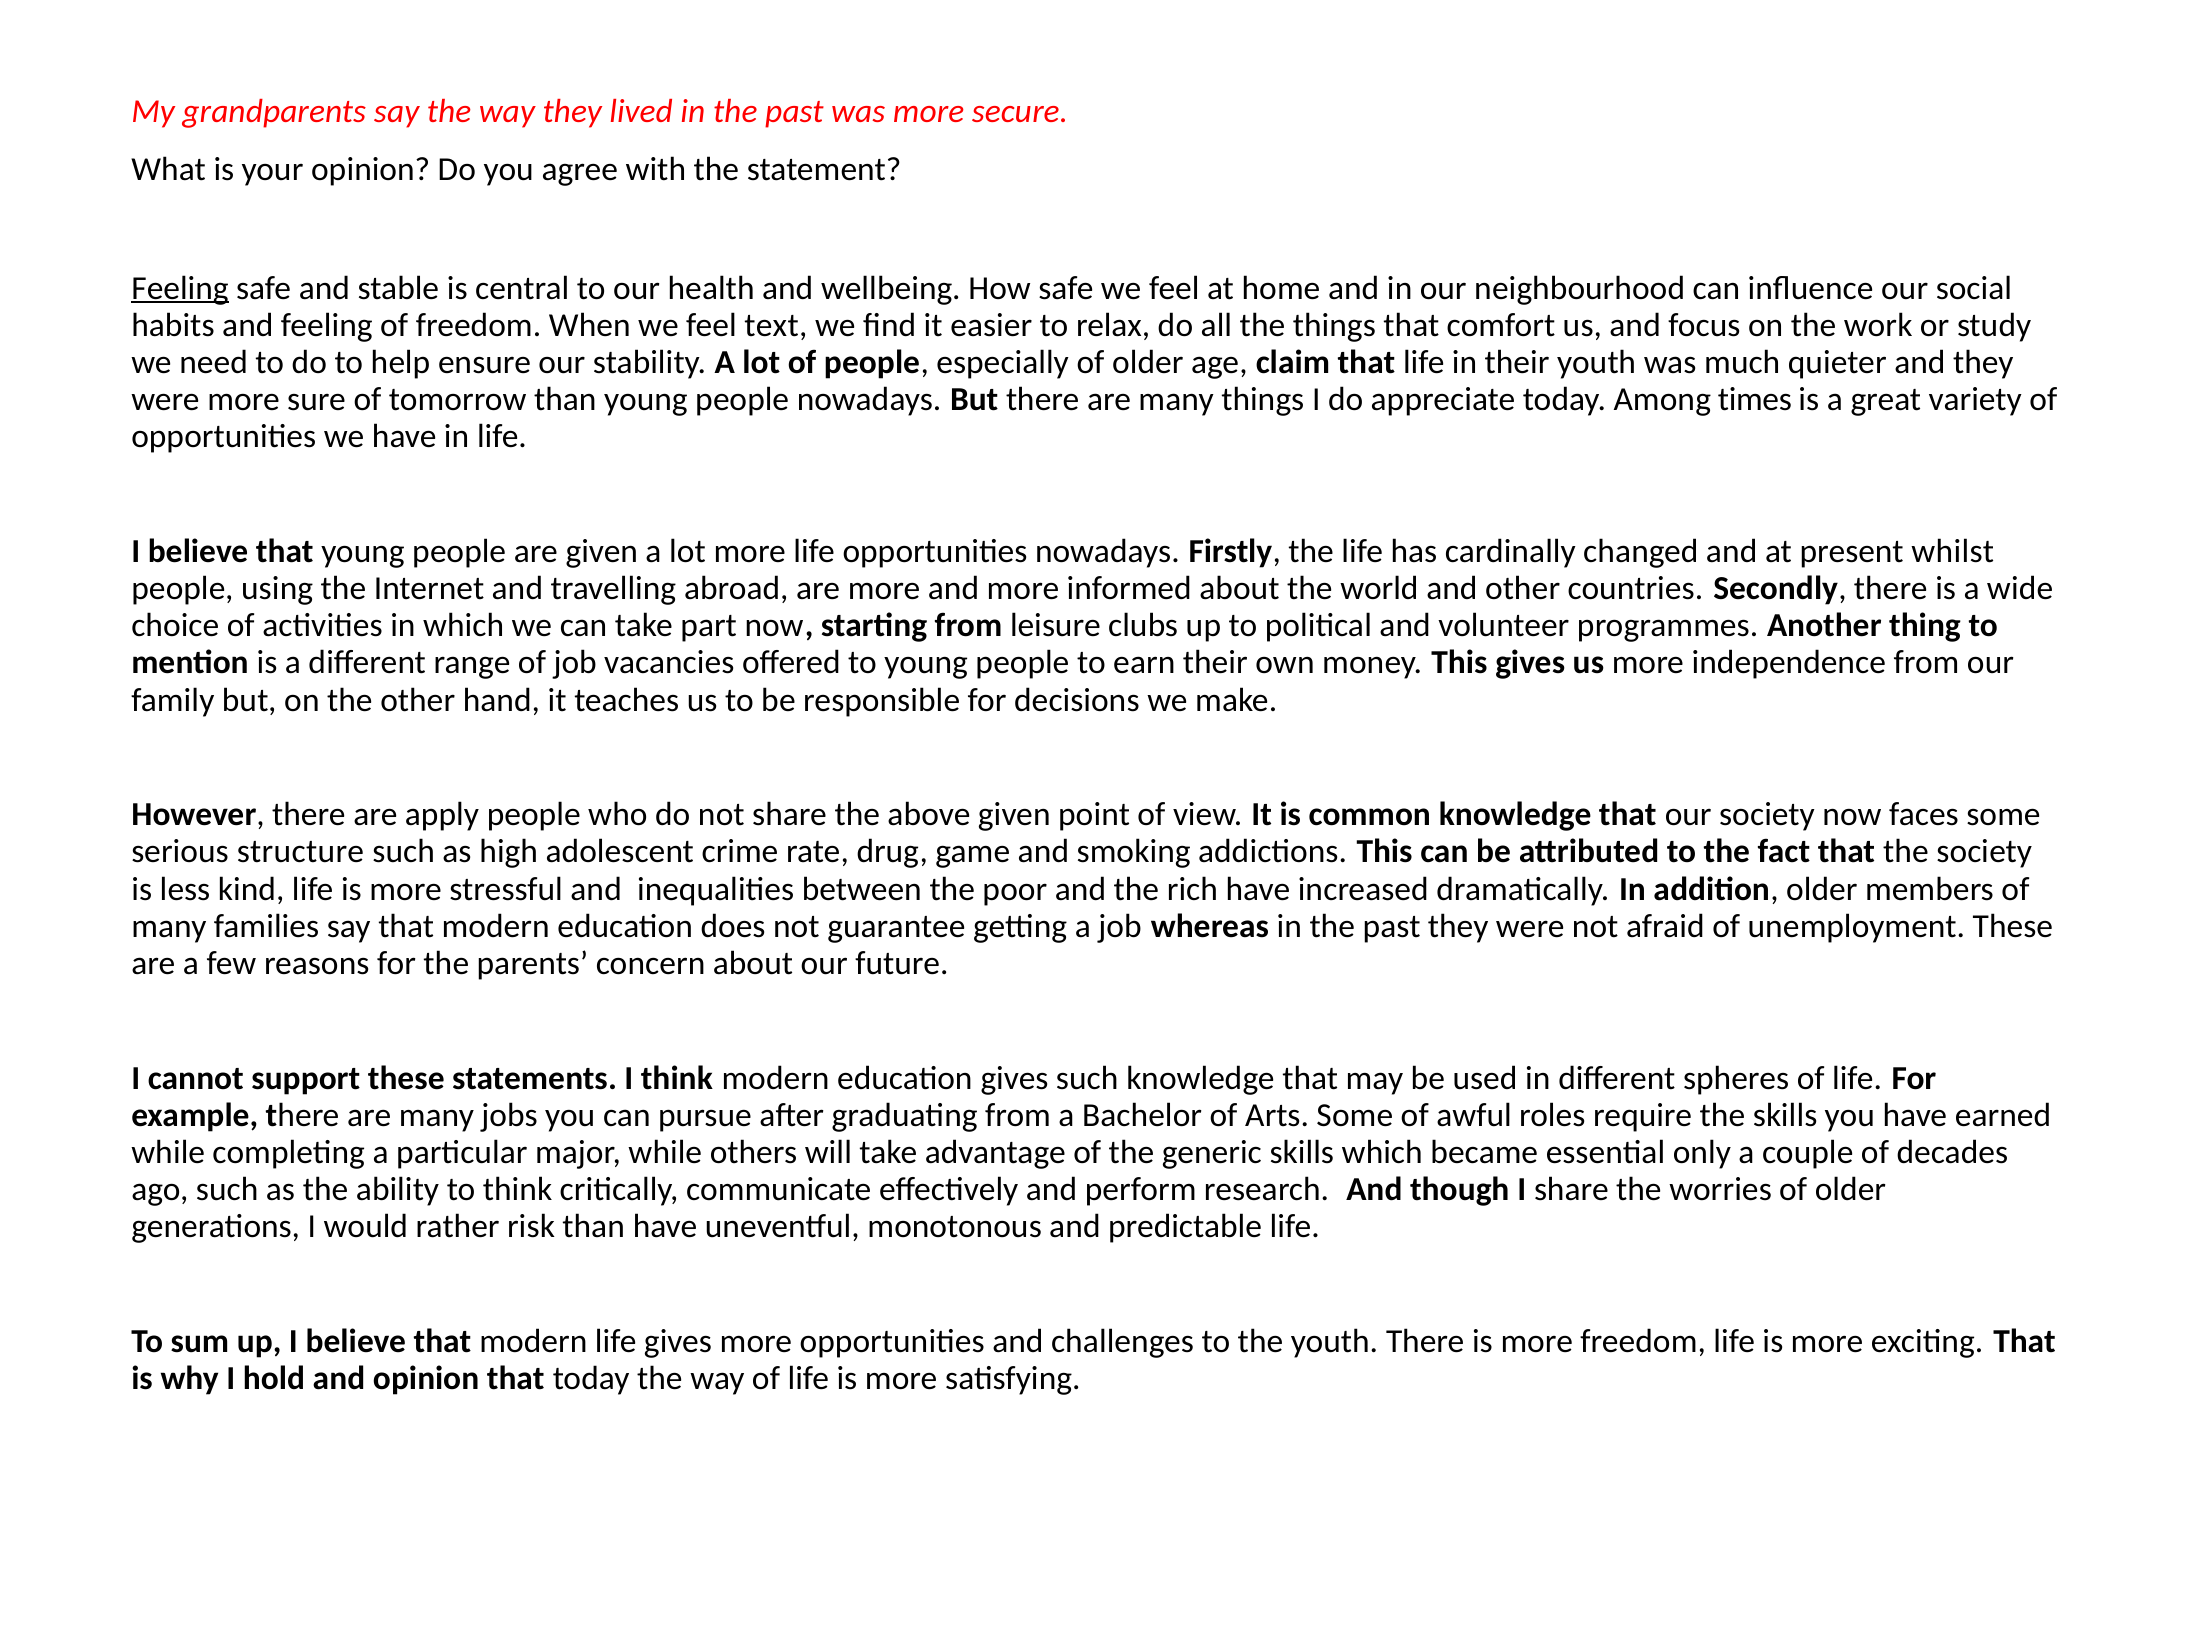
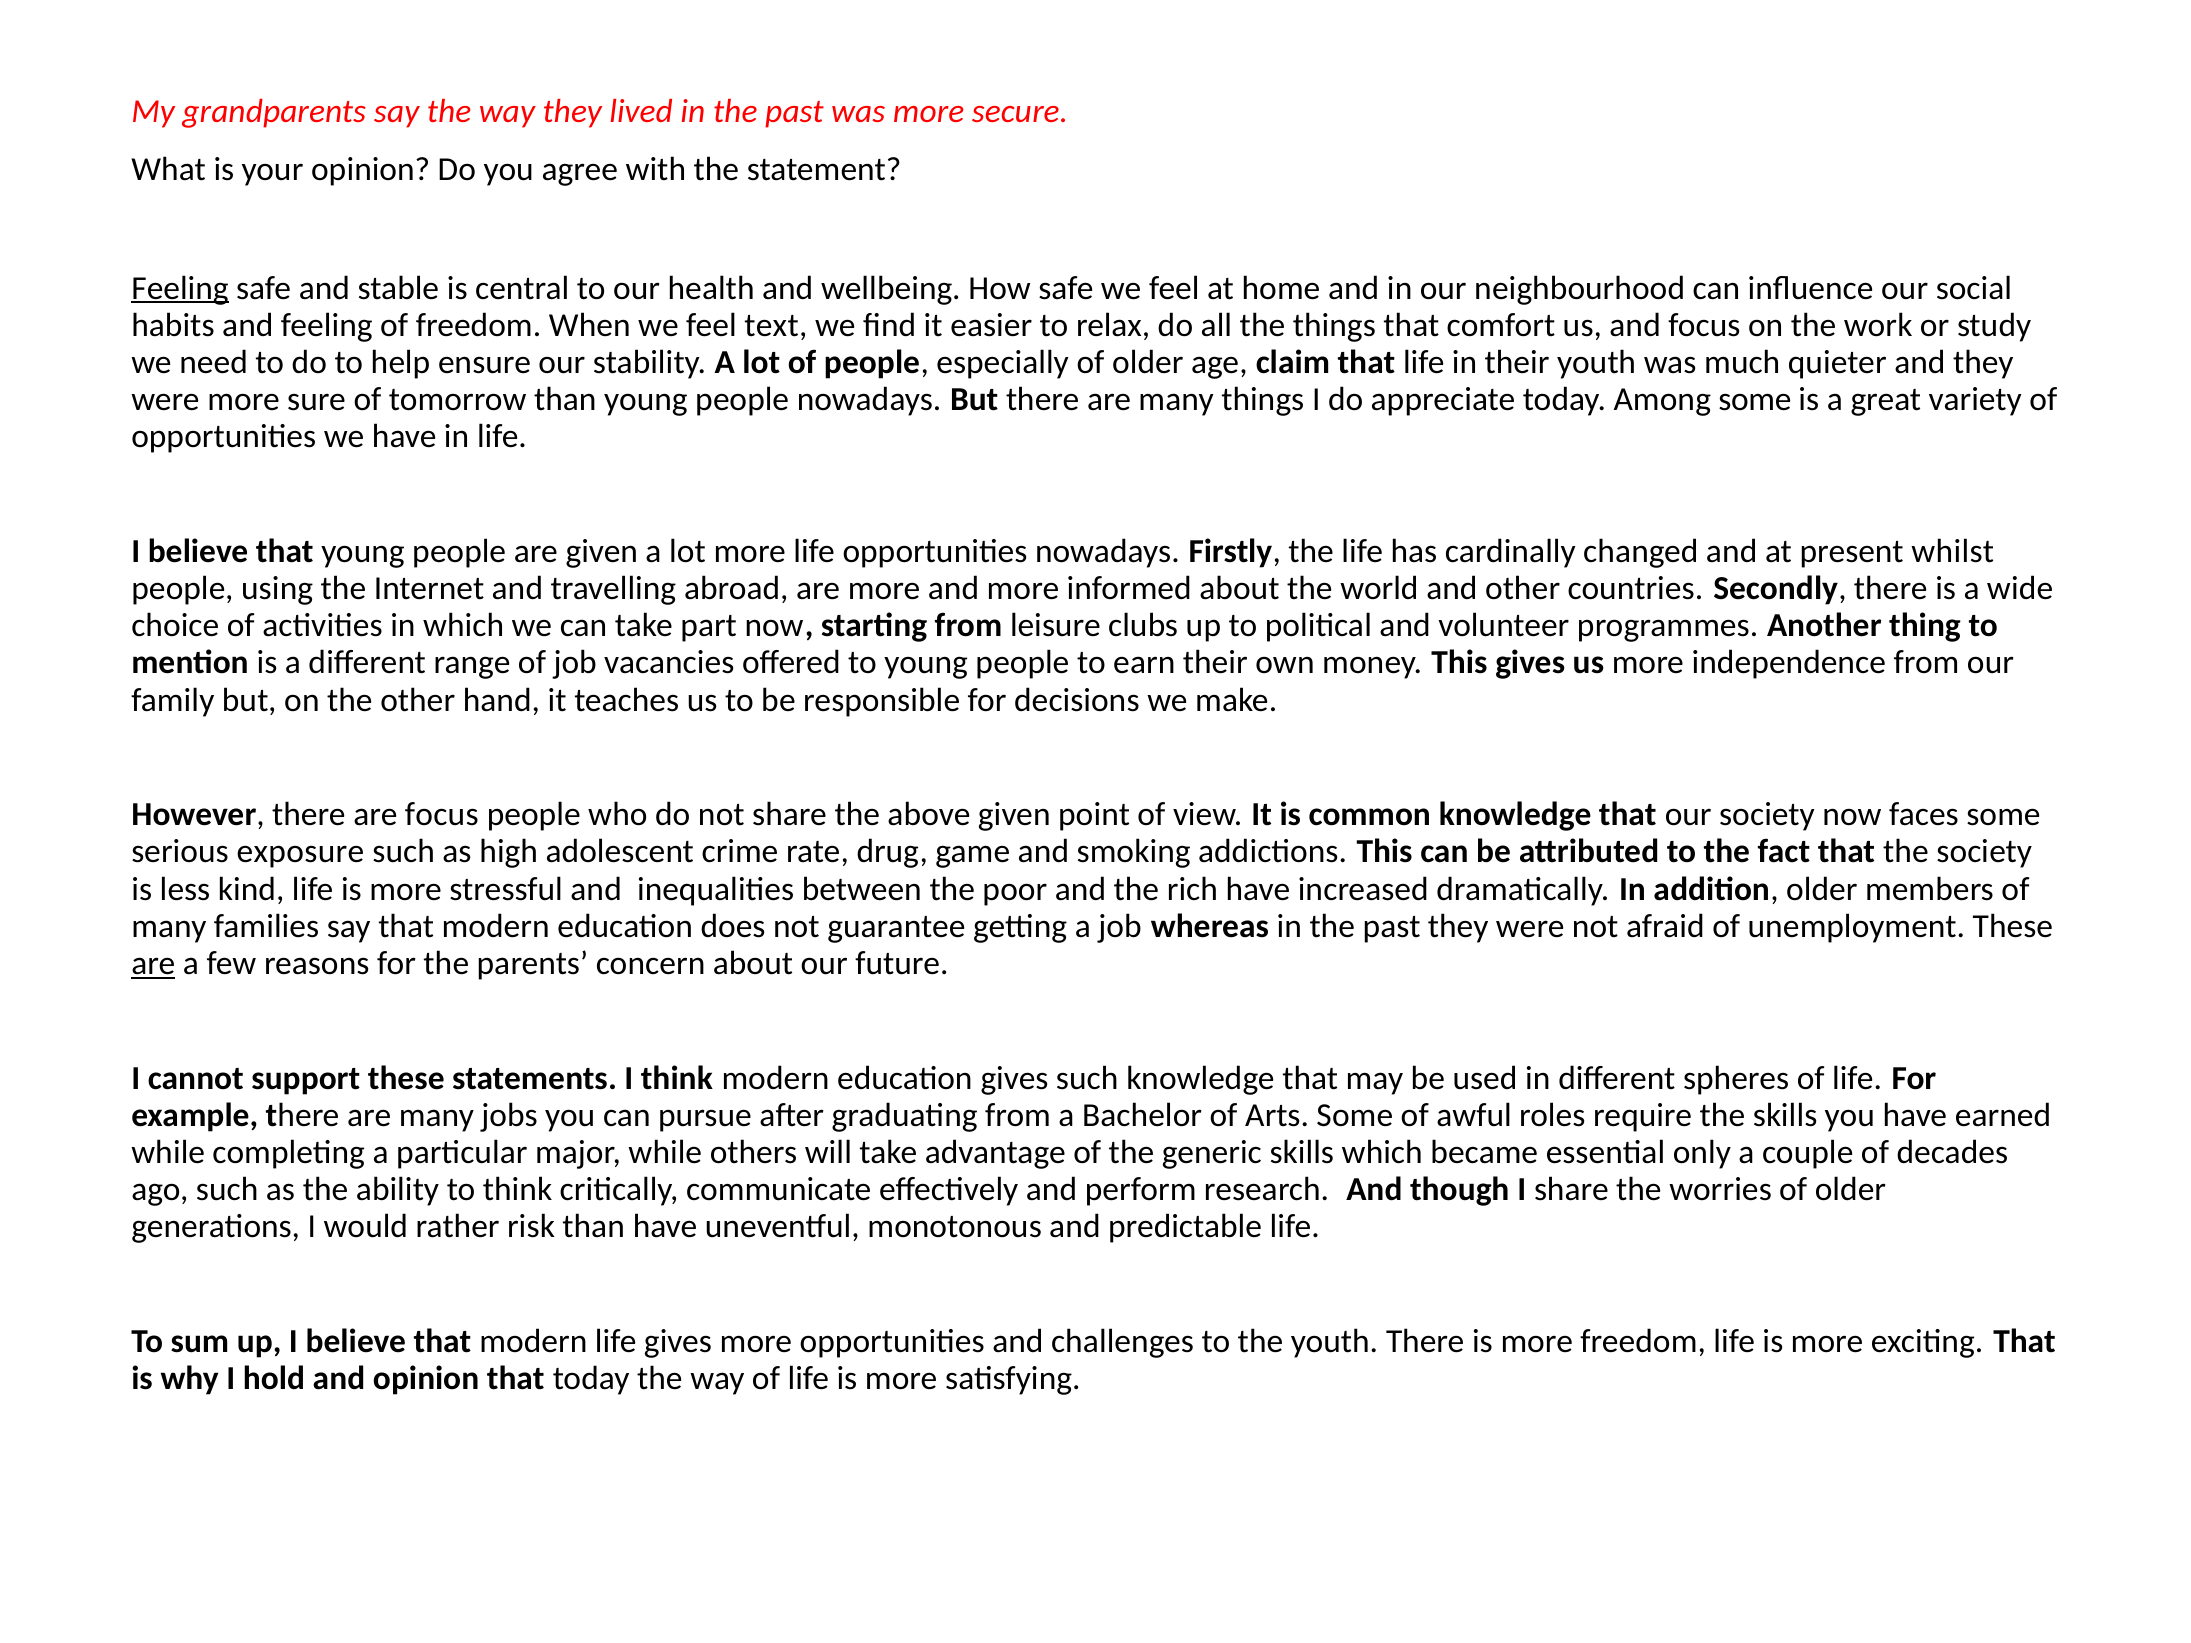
Among times: times -> some
are apply: apply -> focus
structure: structure -> exposure
are at (153, 964) underline: none -> present
